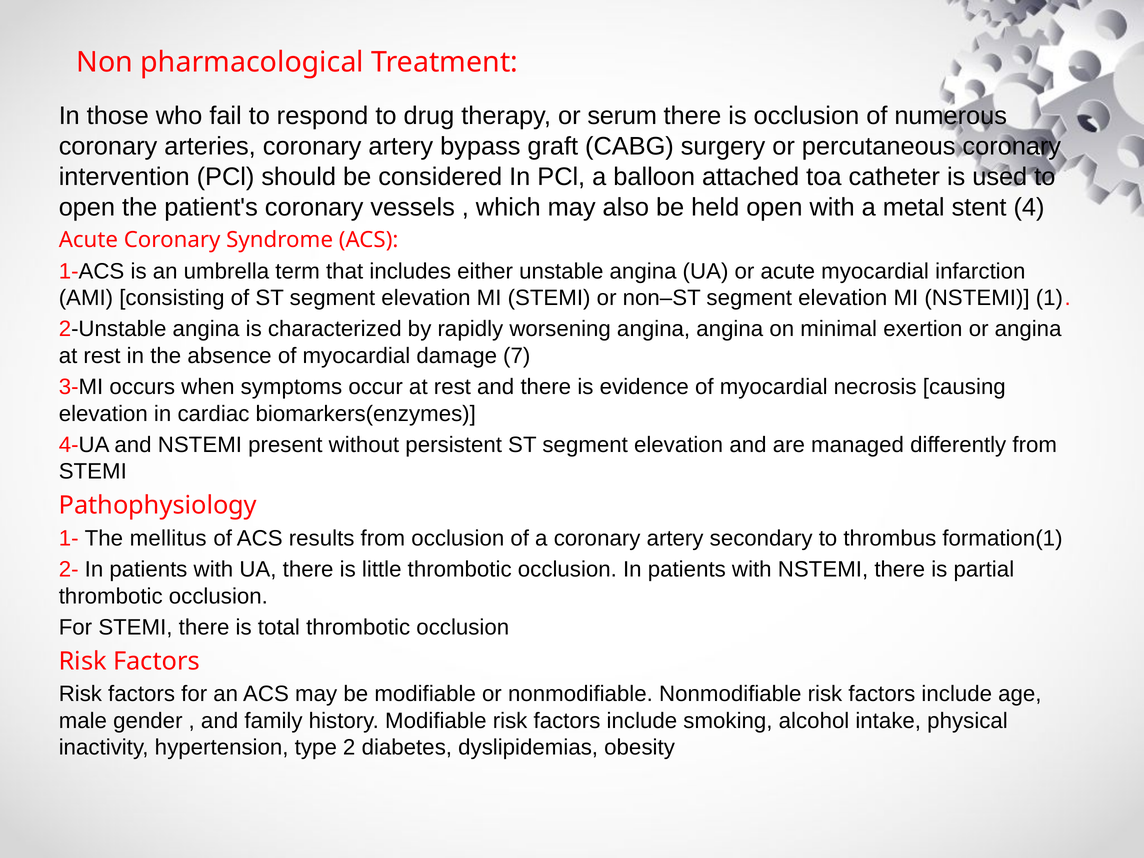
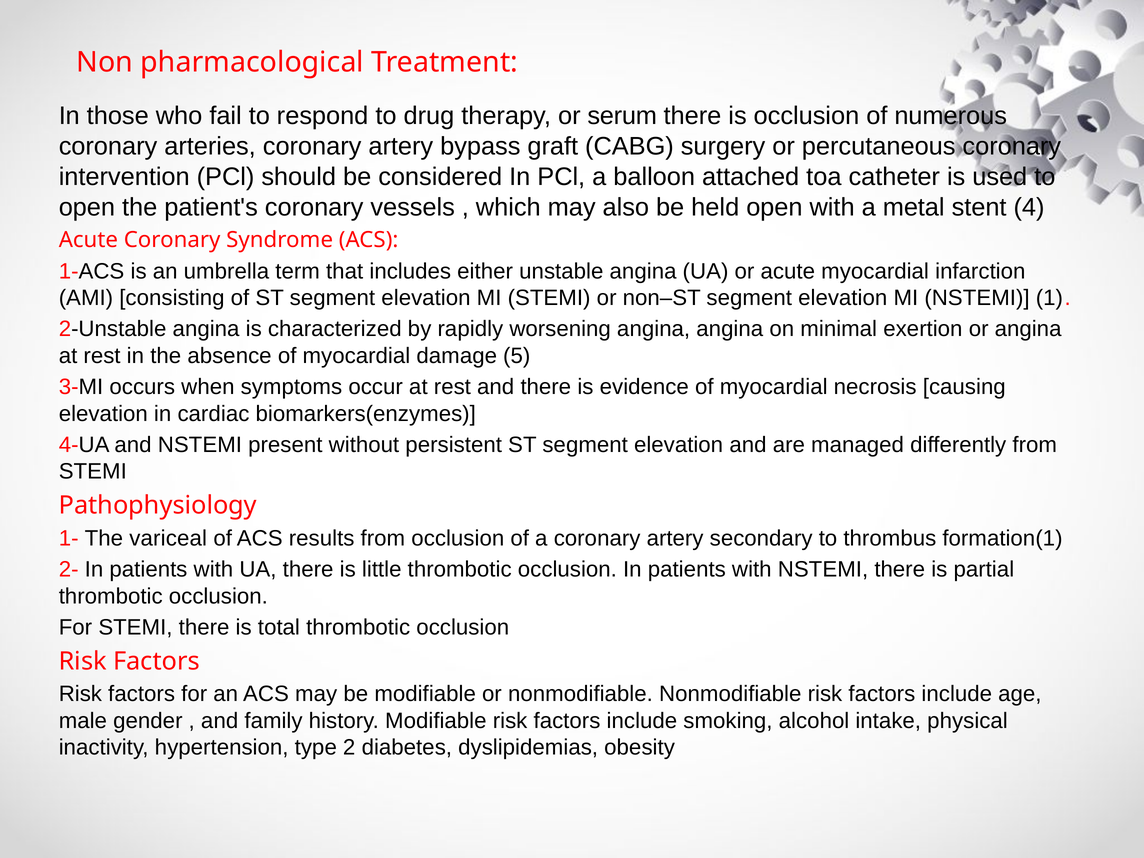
7: 7 -> 5
mellitus: mellitus -> variceal
